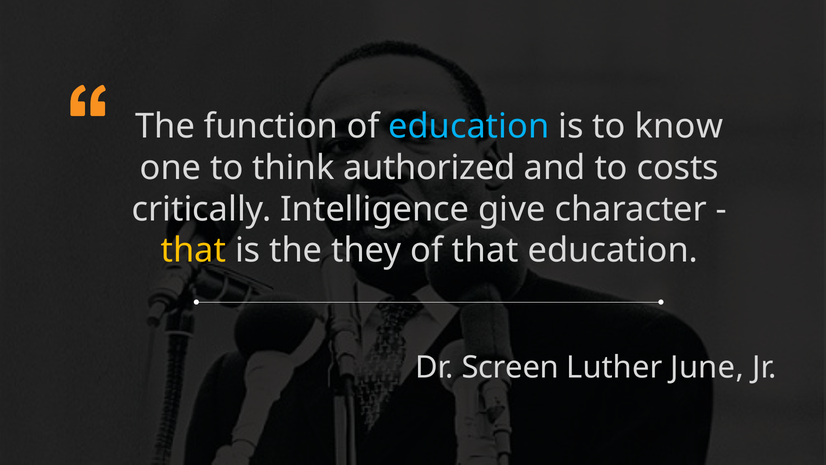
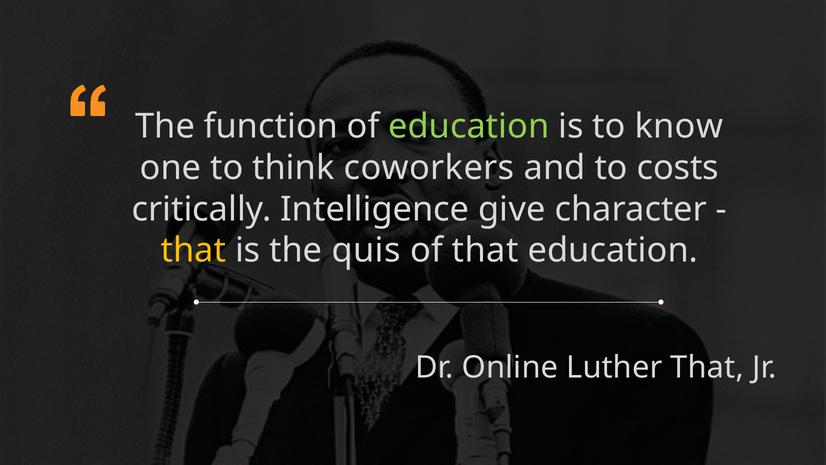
education at (469, 126) colour: light blue -> light green
authorized: authorized -> coworkers
they: they -> quis
Screen: Screen -> Online
Luther June: June -> That
